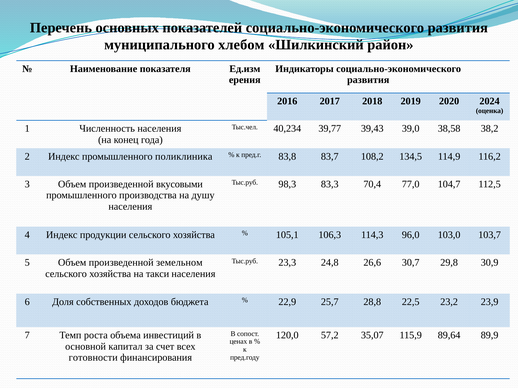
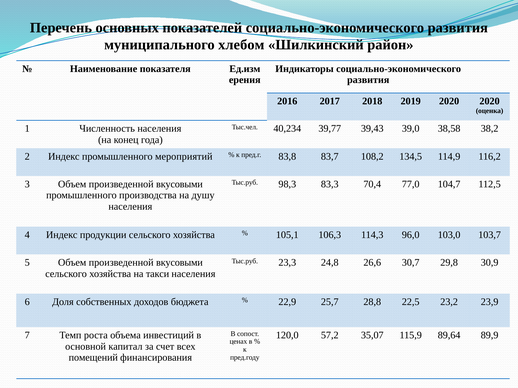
2020 2024: 2024 -> 2020
поликлиника: поликлиника -> мероприятий
5 Объем произведенной земельном: земельном -> вкусовыми
готовности: готовности -> помещений
